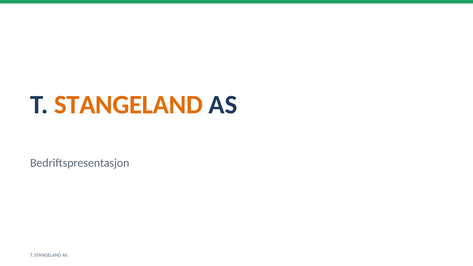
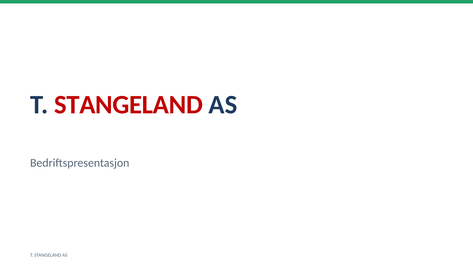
STANGELAND at (129, 105) colour: orange -> red
